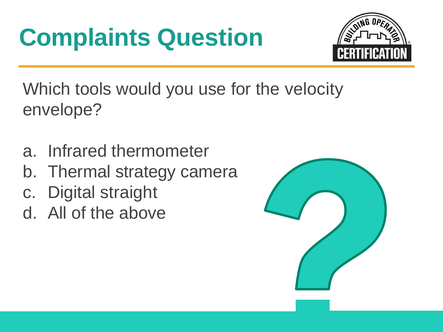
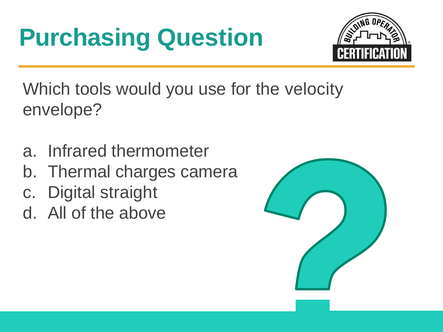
Complaints: Complaints -> Purchasing
strategy: strategy -> charges
